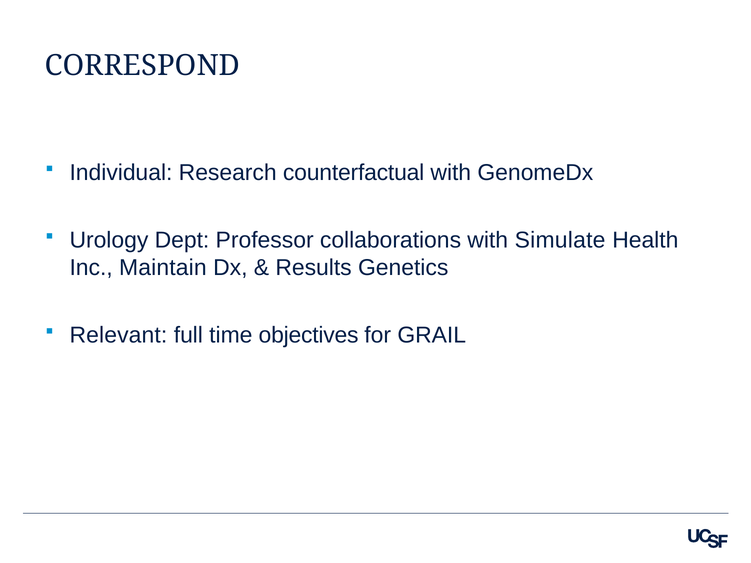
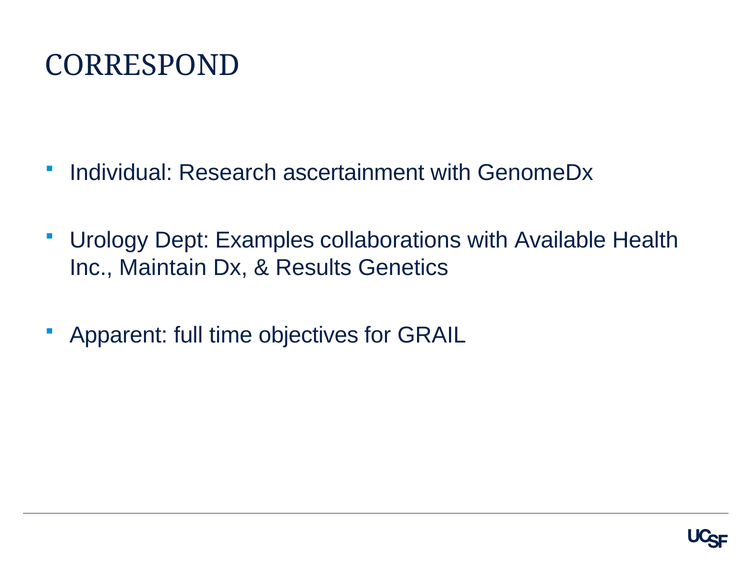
counterfactual: counterfactual -> ascertainment
Professor: Professor -> Examples
Simulate: Simulate -> Available
Relevant: Relevant -> Apparent
